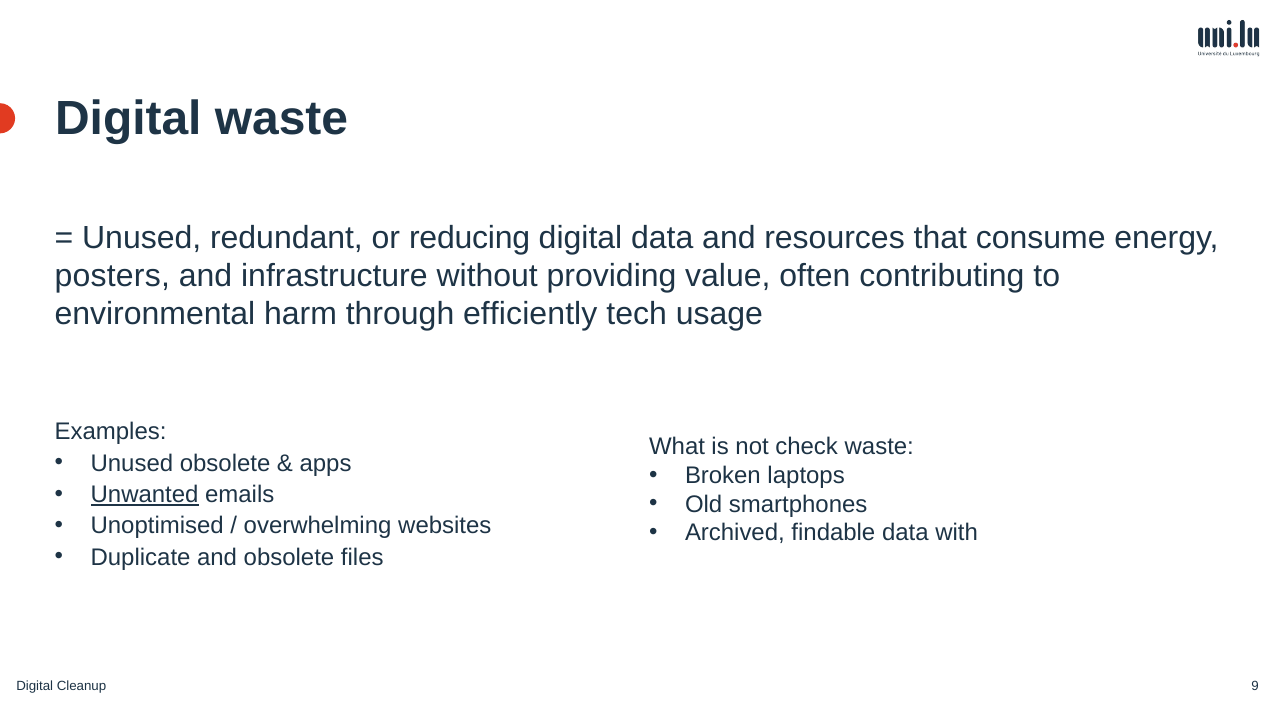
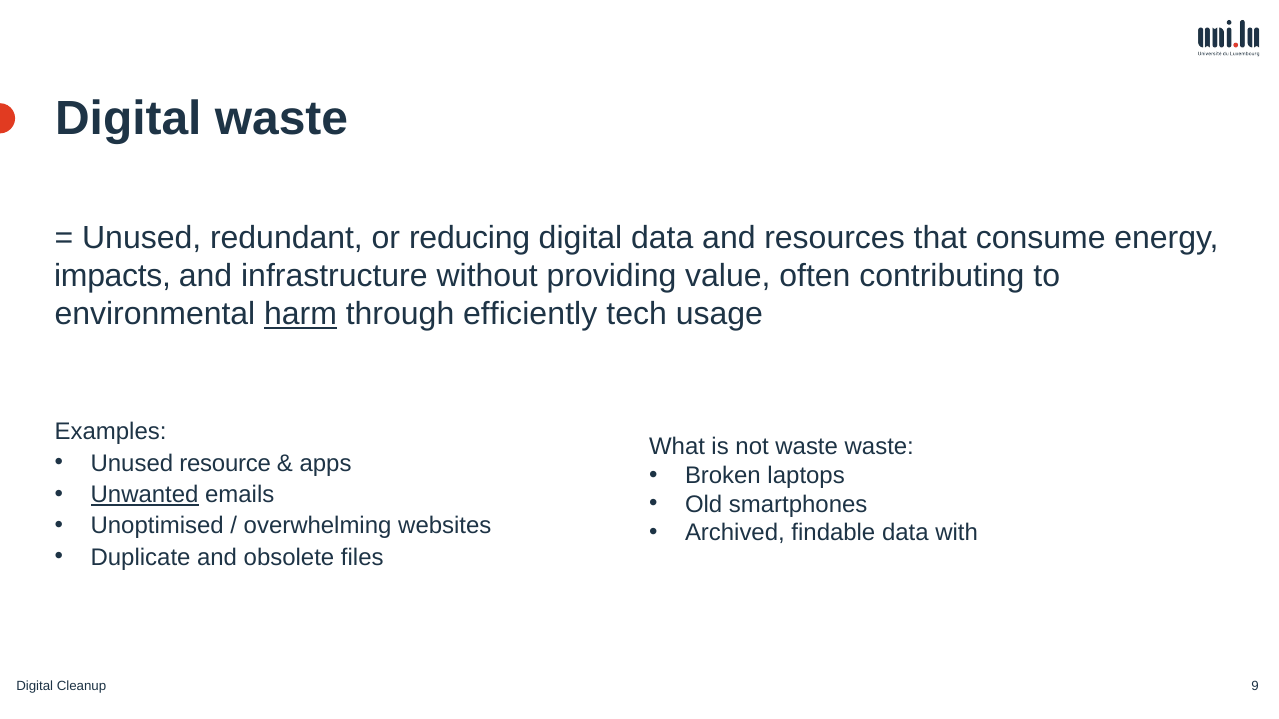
posters: posters -> impacts
harm underline: none -> present
not check: check -> waste
Unused obsolete: obsolete -> resource
